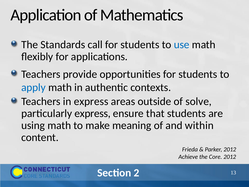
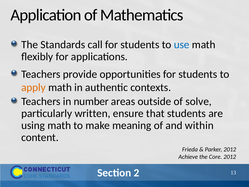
apply colour: blue -> orange
in express: express -> number
particularly express: express -> written
